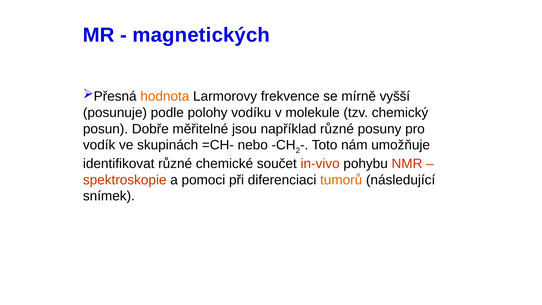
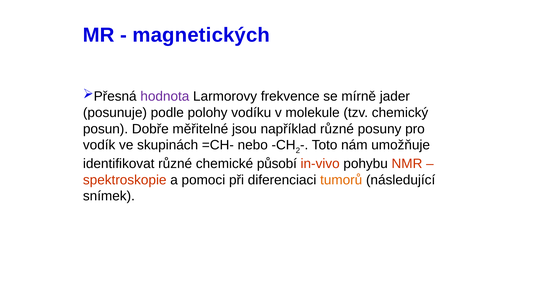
hodnota colour: orange -> purple
vyšší: vyšší -> jader
součet: součet -> působí
